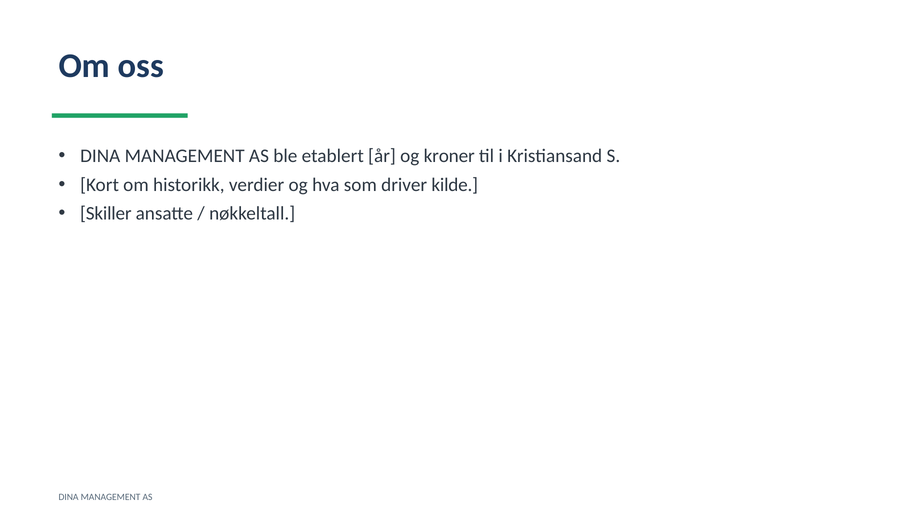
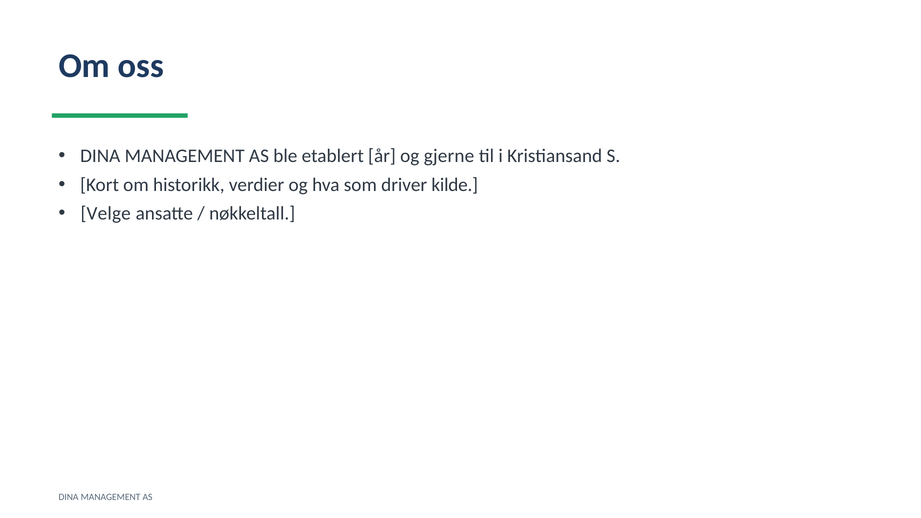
kroner: kroner -> gjerne
Skiller: Skiller -> Velge
